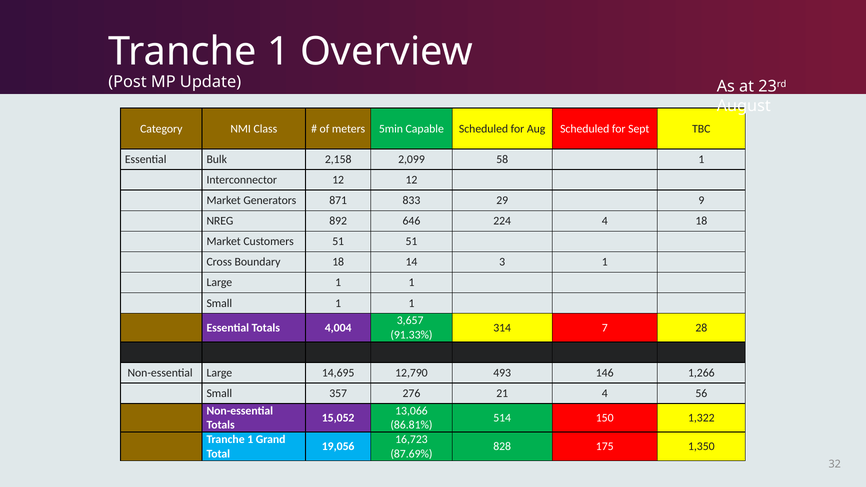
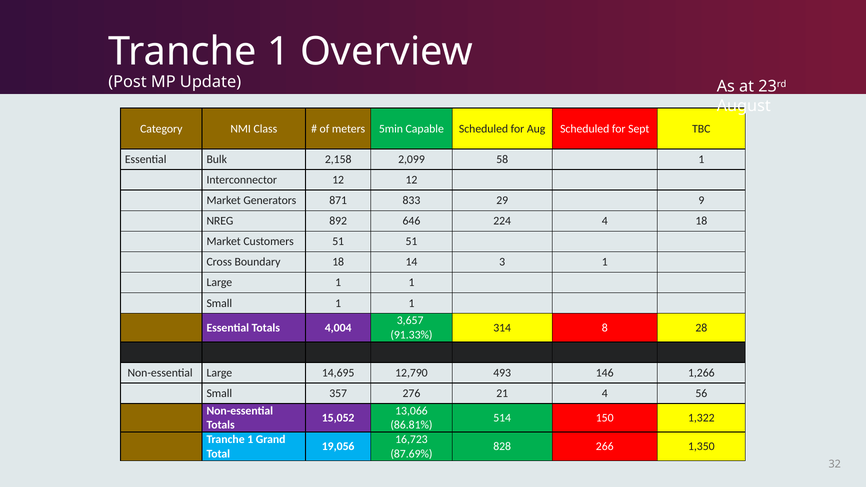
7: 7 -> 8
175: 175 -> 266
